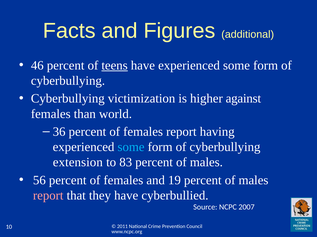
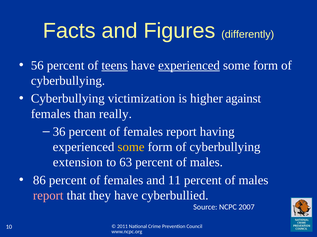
additional: additional -> differently
46: 46 -> 56
experienced at (189, 66) underline: none -> present
world: world -> really
some at (131, 147) colour: light blue -> yellow
83: 83 -> 63
56: 56 -> 86
19: 19 -> 11
